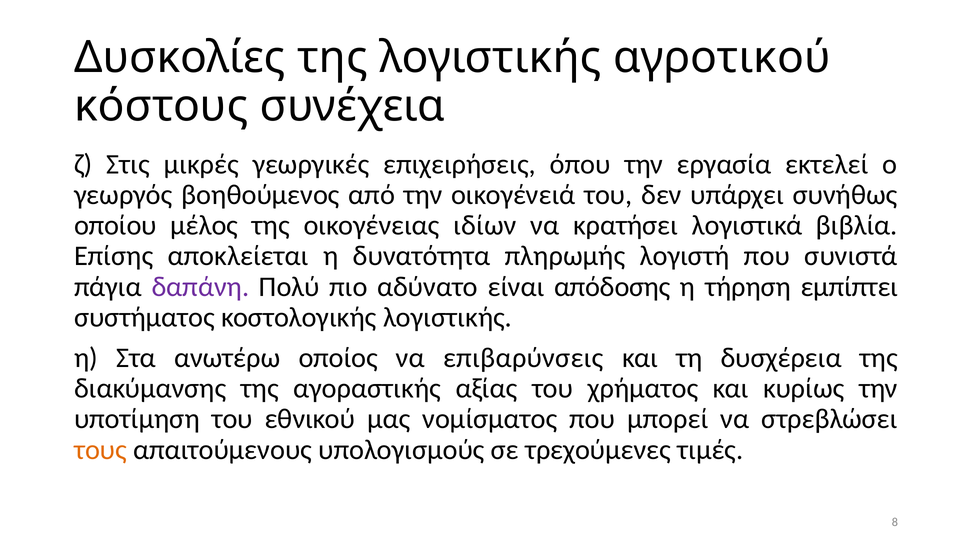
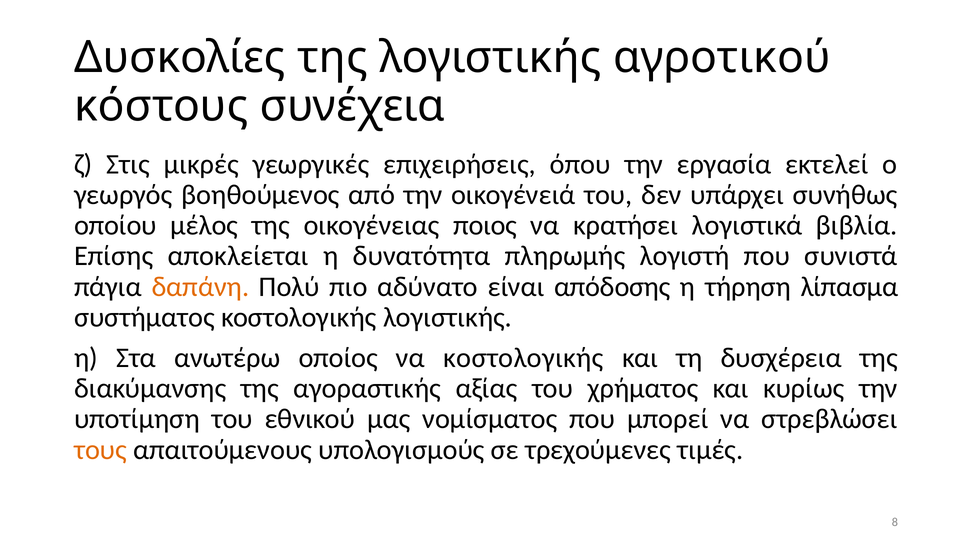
ιδίων: ιδίων -> ποιος
δαπάνη colour: purple -> orange
εμπίπτει: εμπίπτει -> λίπασμα
να επιβαρύνσεις: επιβαρύνσεις -> κοστολογικής
